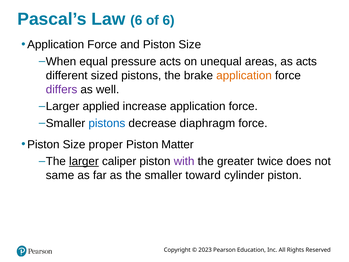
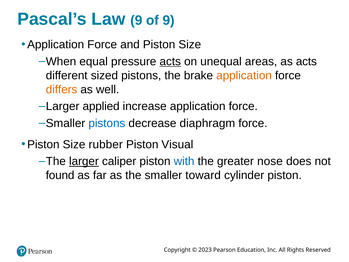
Law 6: 6 -> 9
of 6: 6 -> 9
acts at (170, 61) underline: none -> present
differs colour: purple -> orange
proper: proper -> rubber
Matter: Matter -> Visual
with colour: purple -> blue
twice: twice -> nose
same: same -> found
